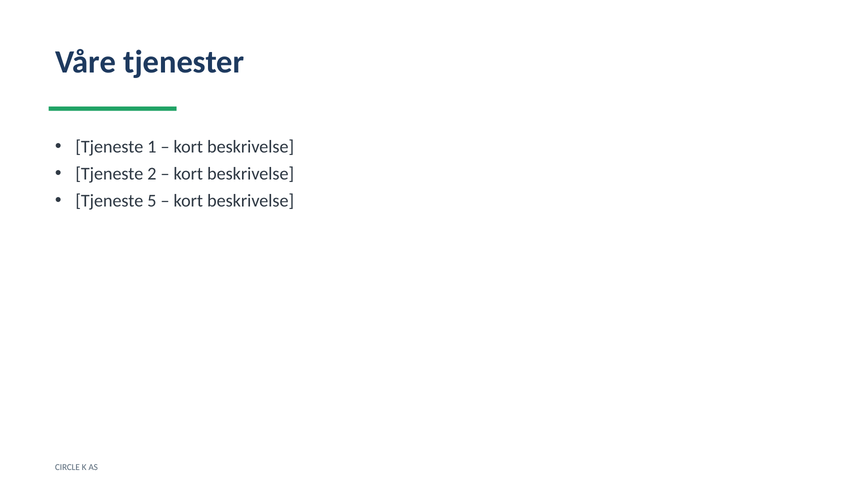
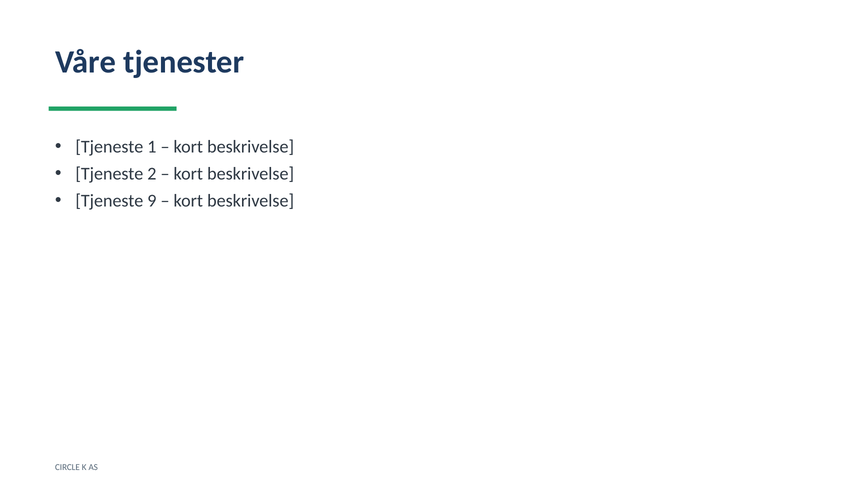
5: 5 -> 9
